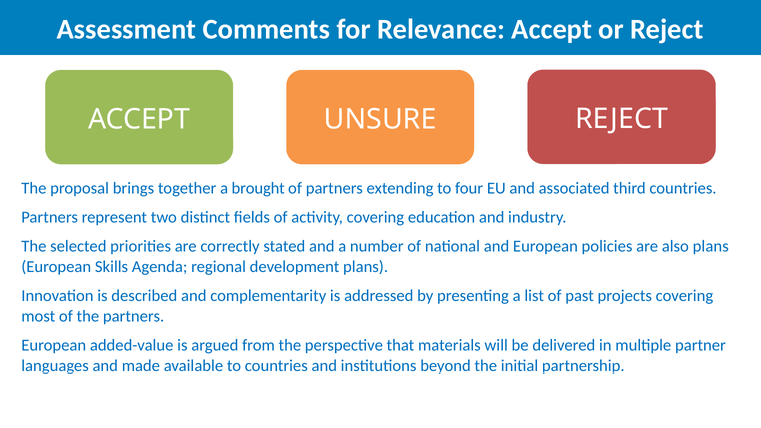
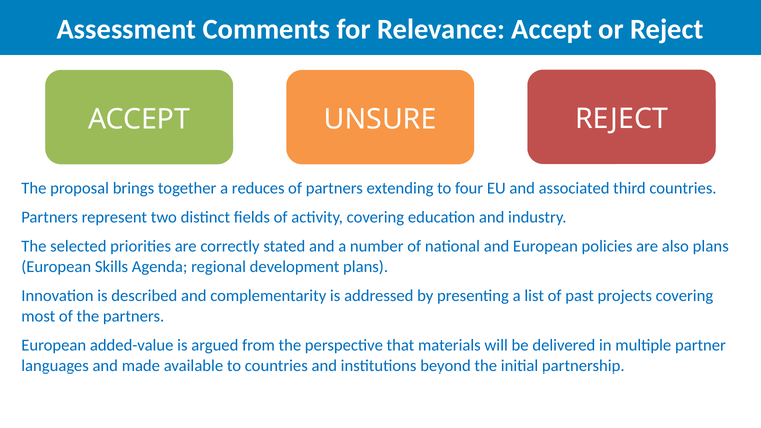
brought: brought -> reduces
